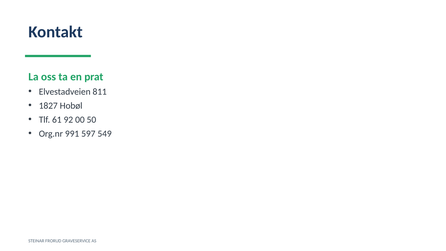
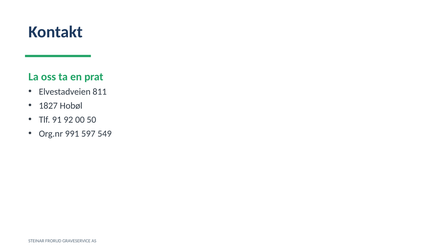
61: 61 -> 91
